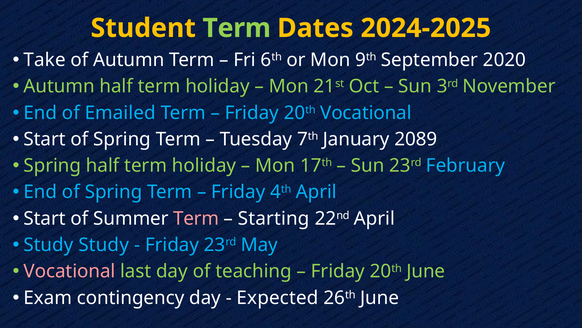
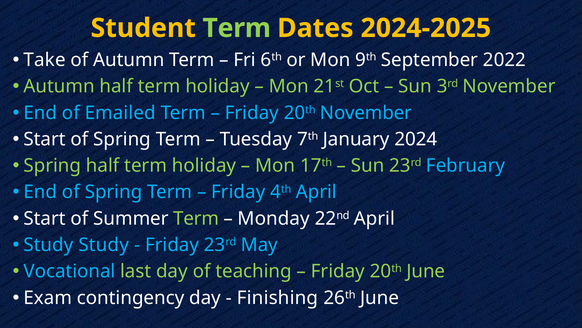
2020: 2020 -> 2022
20th Vocational: Vocational -> November
2089: 2089 -> 2024
Term at (196, 218) colour: pink -> light green
Starting: Starting -> Monday
Vocational at (69, 271) colour: pink -> light blue
Expected: Expected -> Finishing
